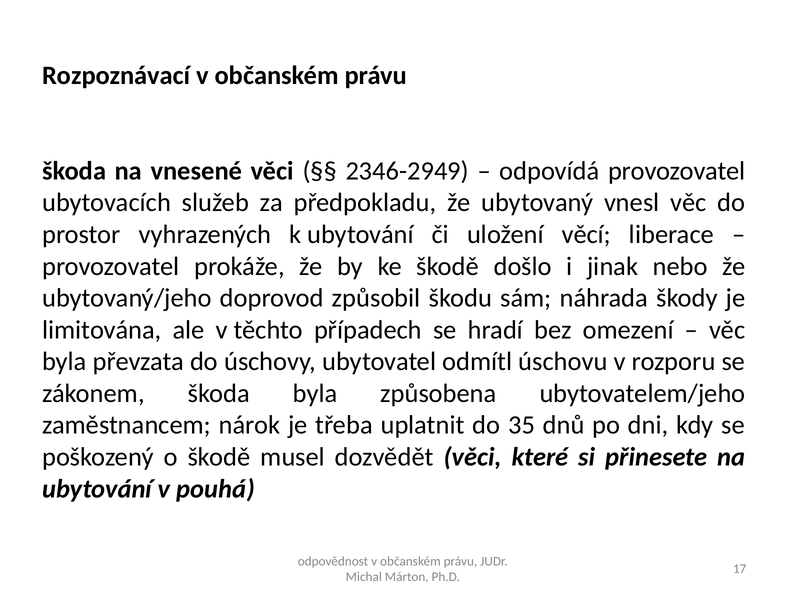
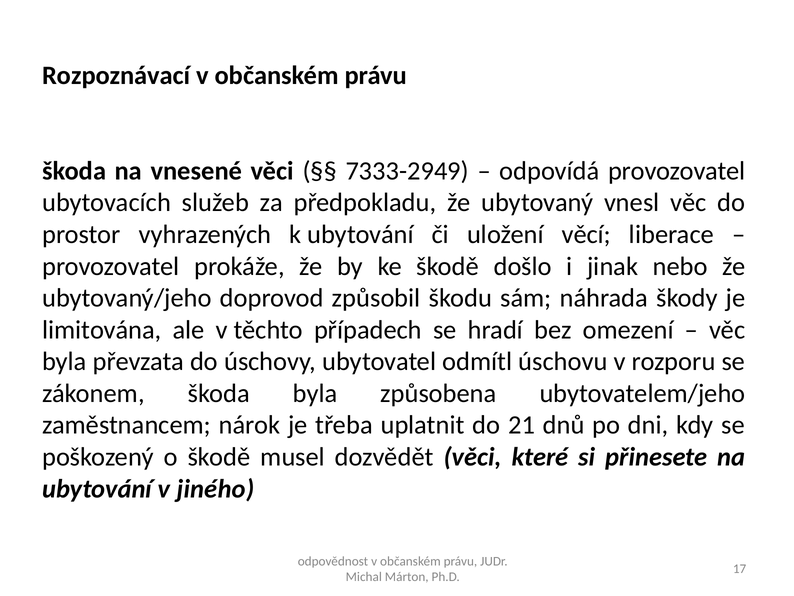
2346-2949: 2346-2949 -> 7333-2949
35: 35 -> 21
pouhá: pouhá -> jiného
